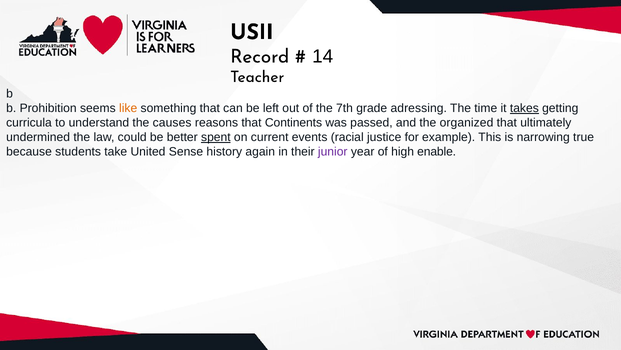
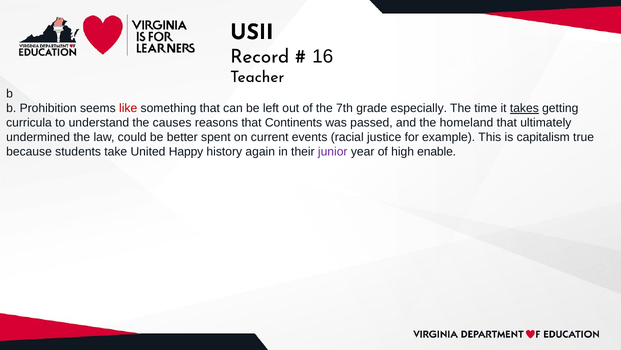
14: 14 -> 16
like colour: orange -> red
adressing: adressing -> especially
organized: organized -> homeland
spent underline: present -> none
narrowing: narrowing -> capitalism
Sense: Sense -> Happy
